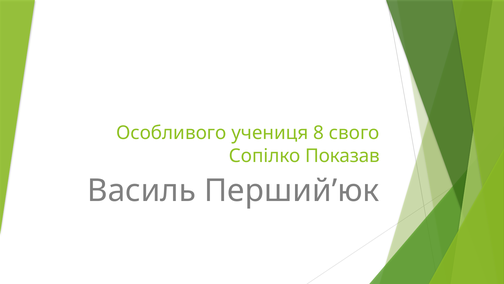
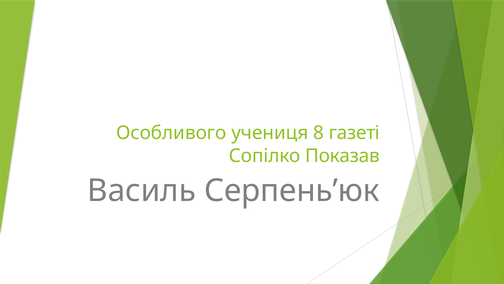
свого: свого -> газеті
Перший’юк: Перший’юк -> Серпень’юк
